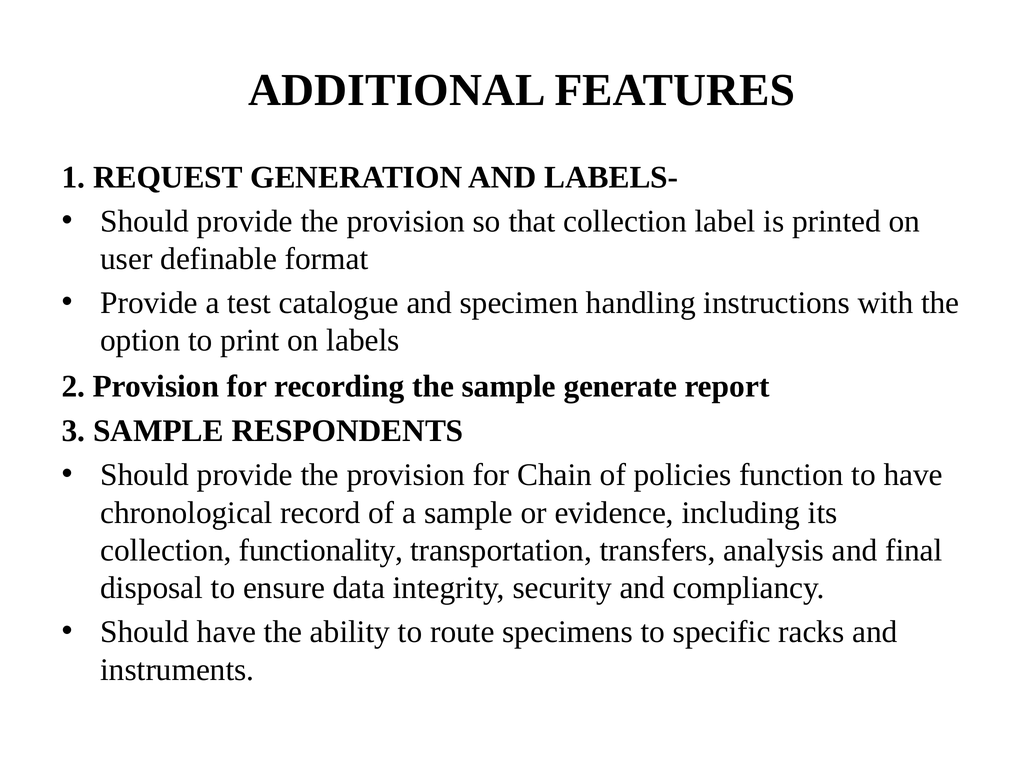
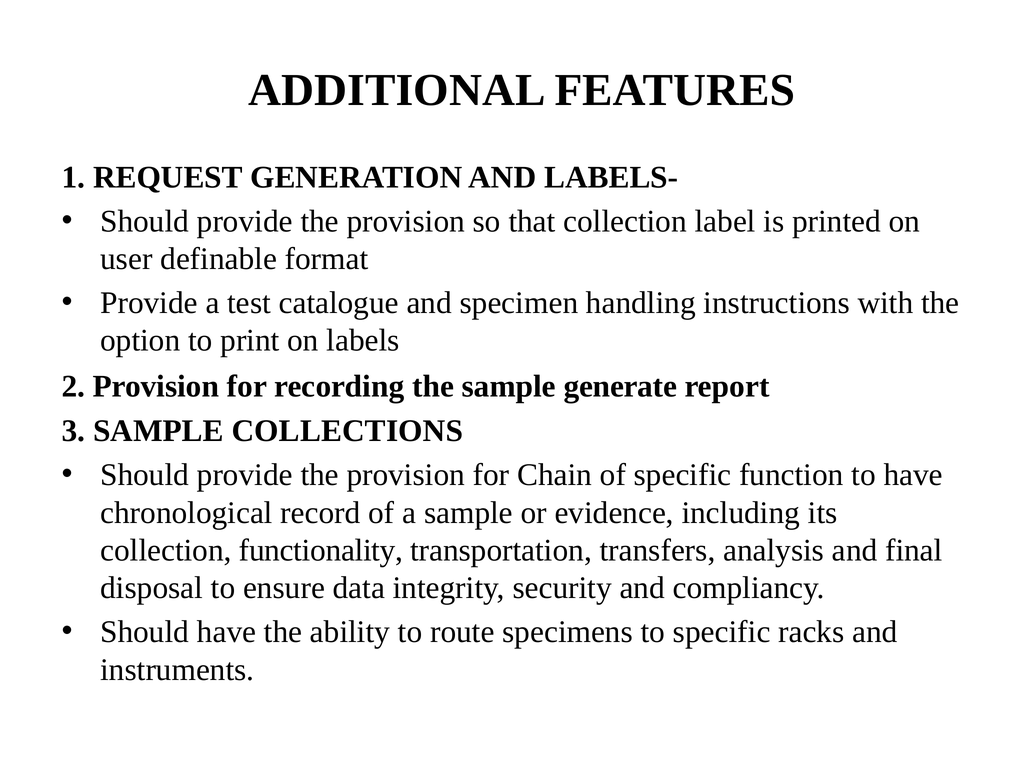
RESPONDENTS: RESPONDENTS -> COLLECTIONS
of policies: policies -> specific
